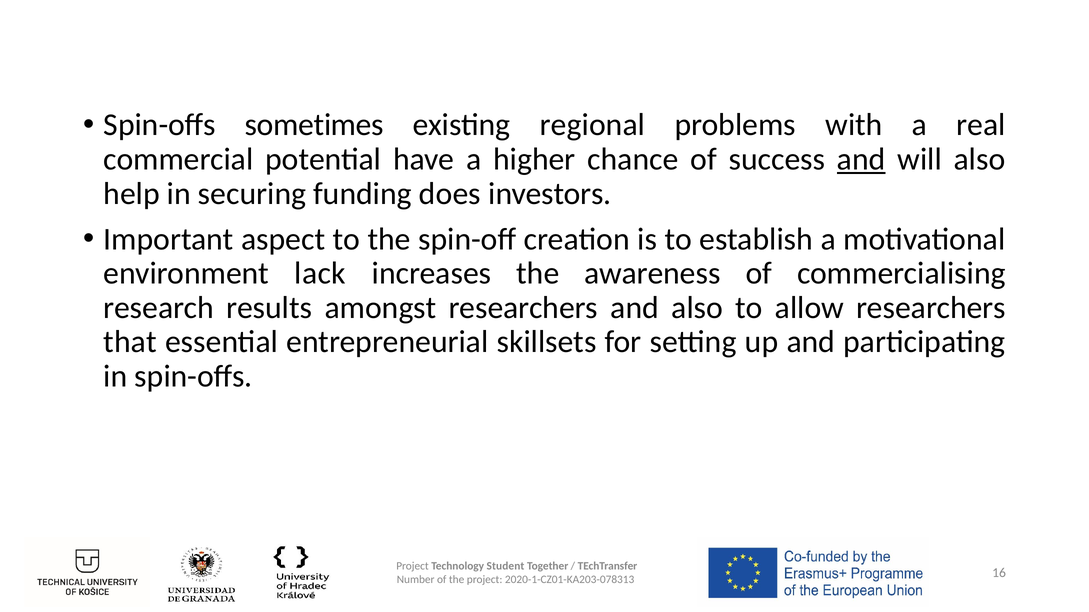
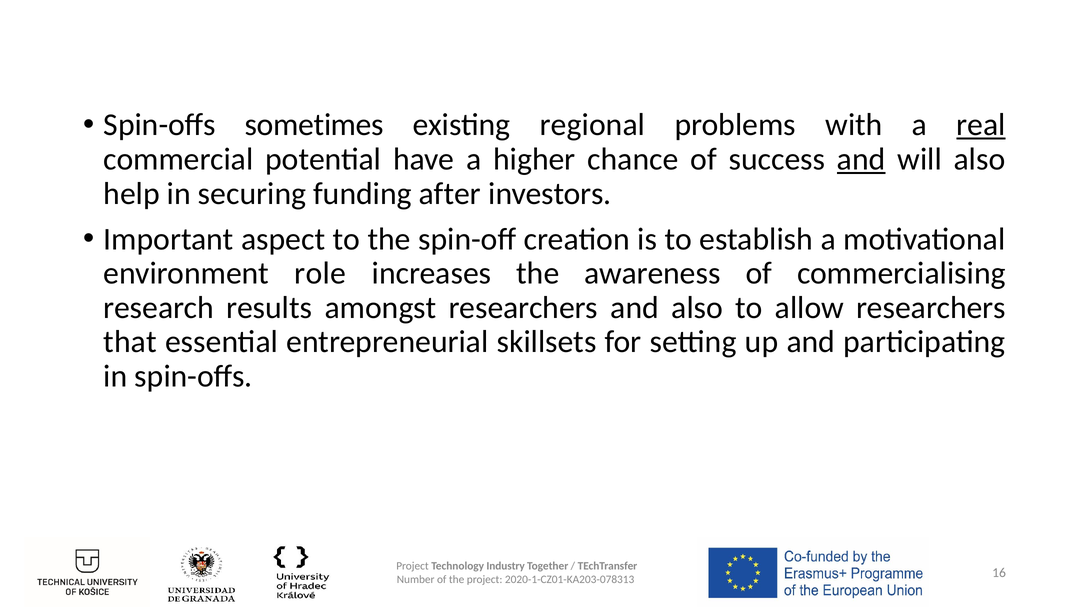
real underline: none -> present
does: does -> after
lack: lack -> role
Student: Student -> Industry
